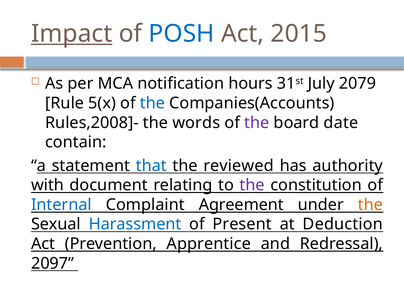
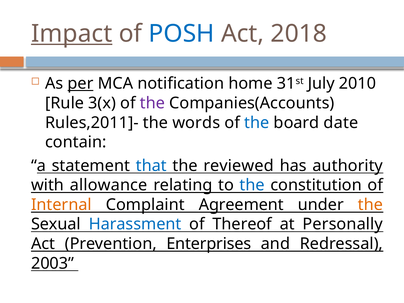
2015: 2015 -> 2018
per underline: none -> present
hours: hours -> home
2079: 2079 -> 2010
5(x: 5(x -> 3(x
the at (152, 103) colour: blue -> purple
Rules,2008]-: Rules,2008]- -> Rules,2011]-
the at (257, 123) colour: purple -> blue
document: document -> allowance
the at (252, 185) colour: purple -> blue
Internal colour: blue -> orange
Present: Present -> Thereof
Deduction: Deduction -> Personally
Apprentice: Apprentice -> Enterprises
2097: 2097 -> 2003
